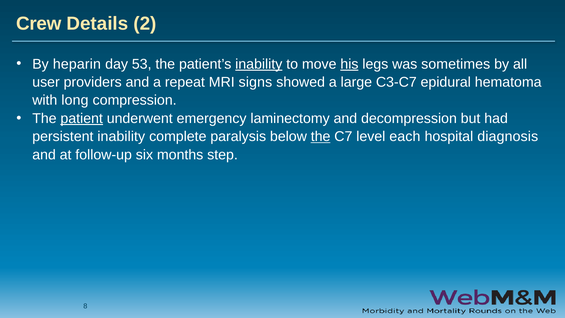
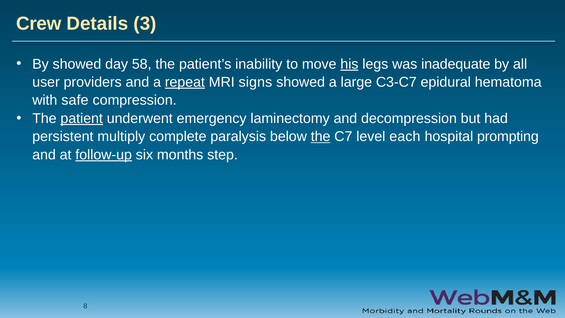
2: 2 -> 3
By heparin: heparin -> showed
53: 53 -> 58
inability at (259, 64) underline: present -> none
sometimes: sometimes -> inadequate
repeat underline: none -> present
long: long -> safe
persistent inability: inability -> multiply
diagnosis: diagnosis -> prompting
follow-up underline: none -> present
